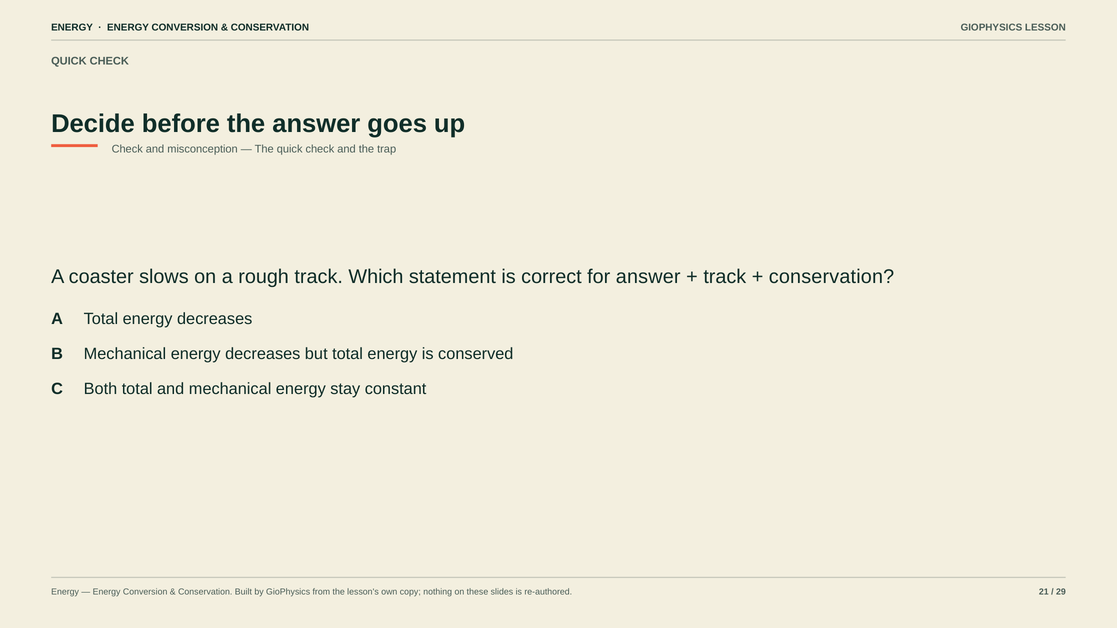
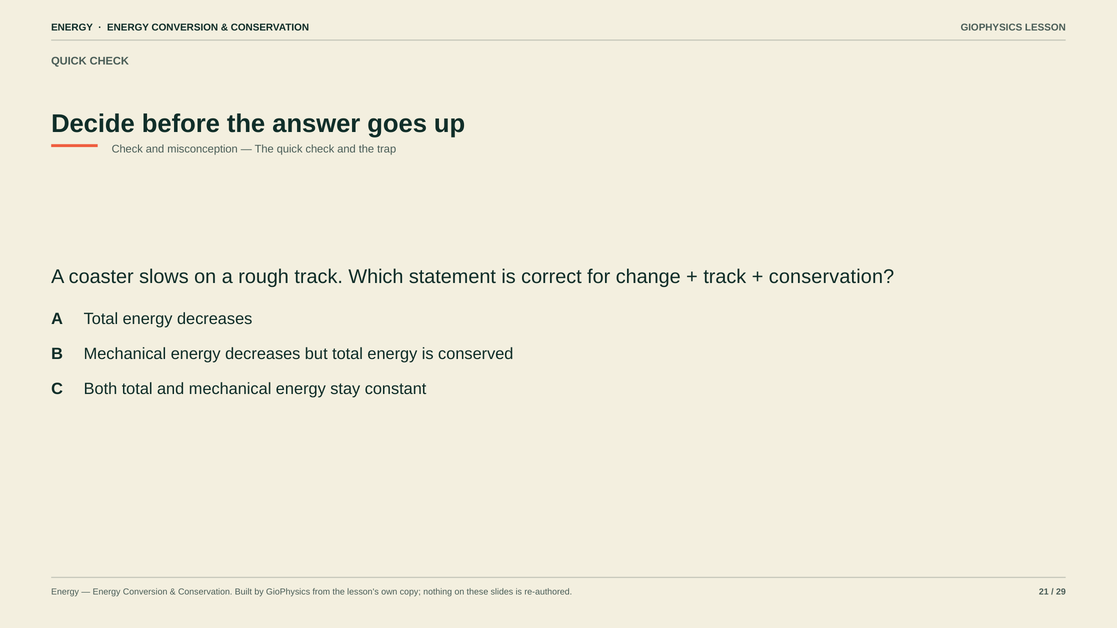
for answer: answer -> change
